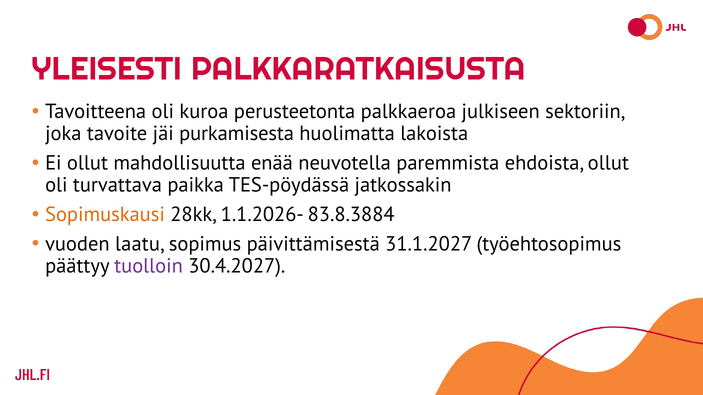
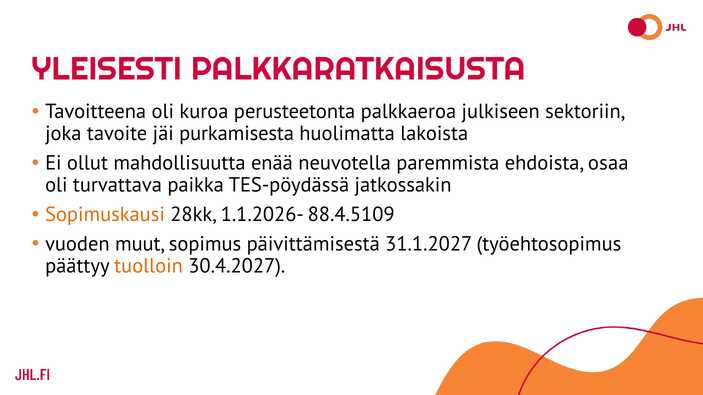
ehdoista ollut: ollut -> osaa
83.8.3884: 83.8.3884 -> 88.4.5109
laatu: laatu -> muut
tuolloin colour: purple -> orange
